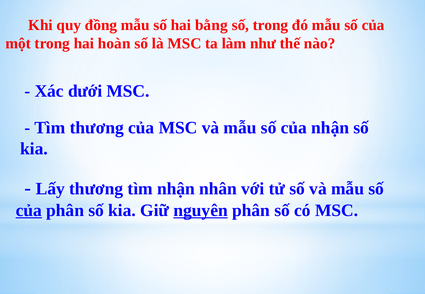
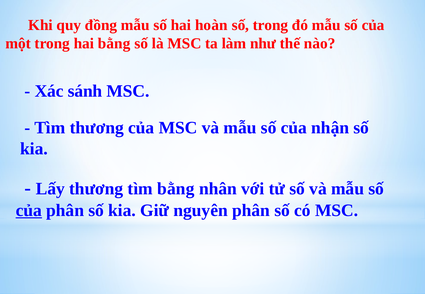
bằng: bằng -> hoàn
hai hoàn: hoàn -> bằng
dưới: dưới -> sánh
tìm nhận: nhận -> bằng
nguyên underline: present -> none
